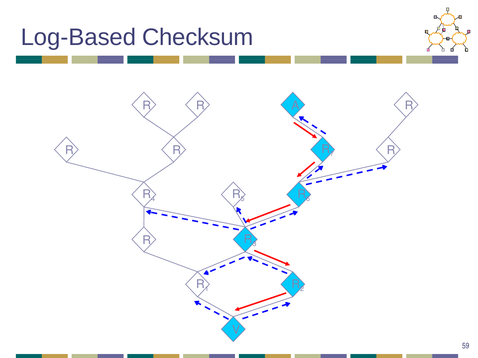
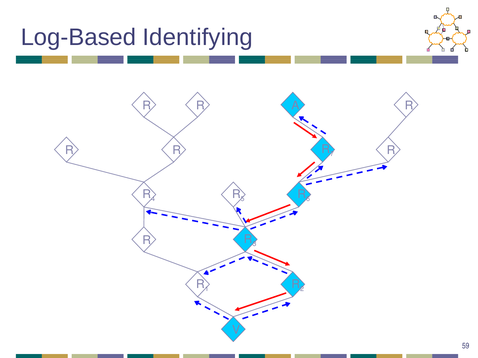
Checksum: Checksum -> Identifying
